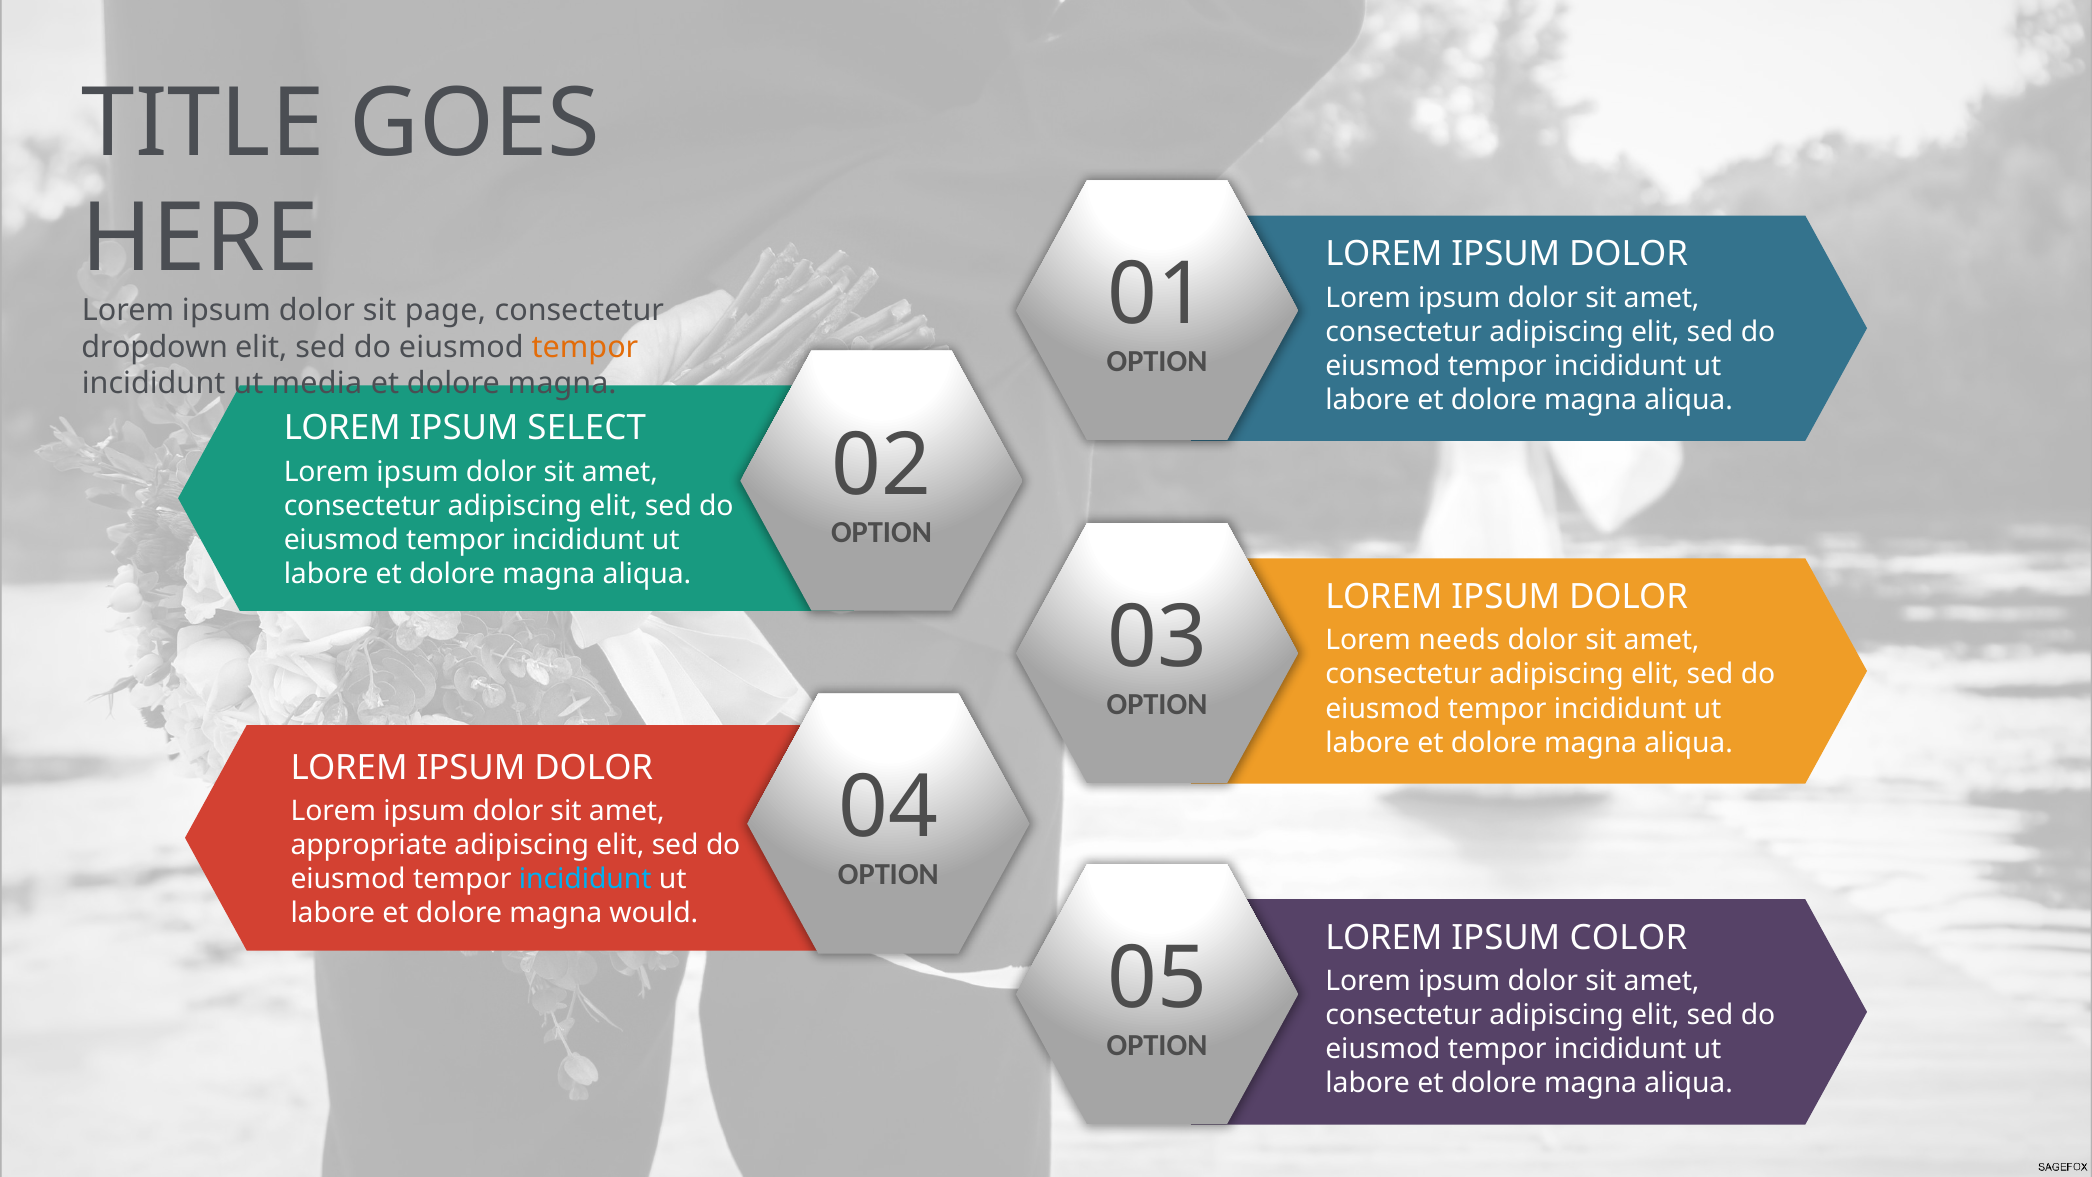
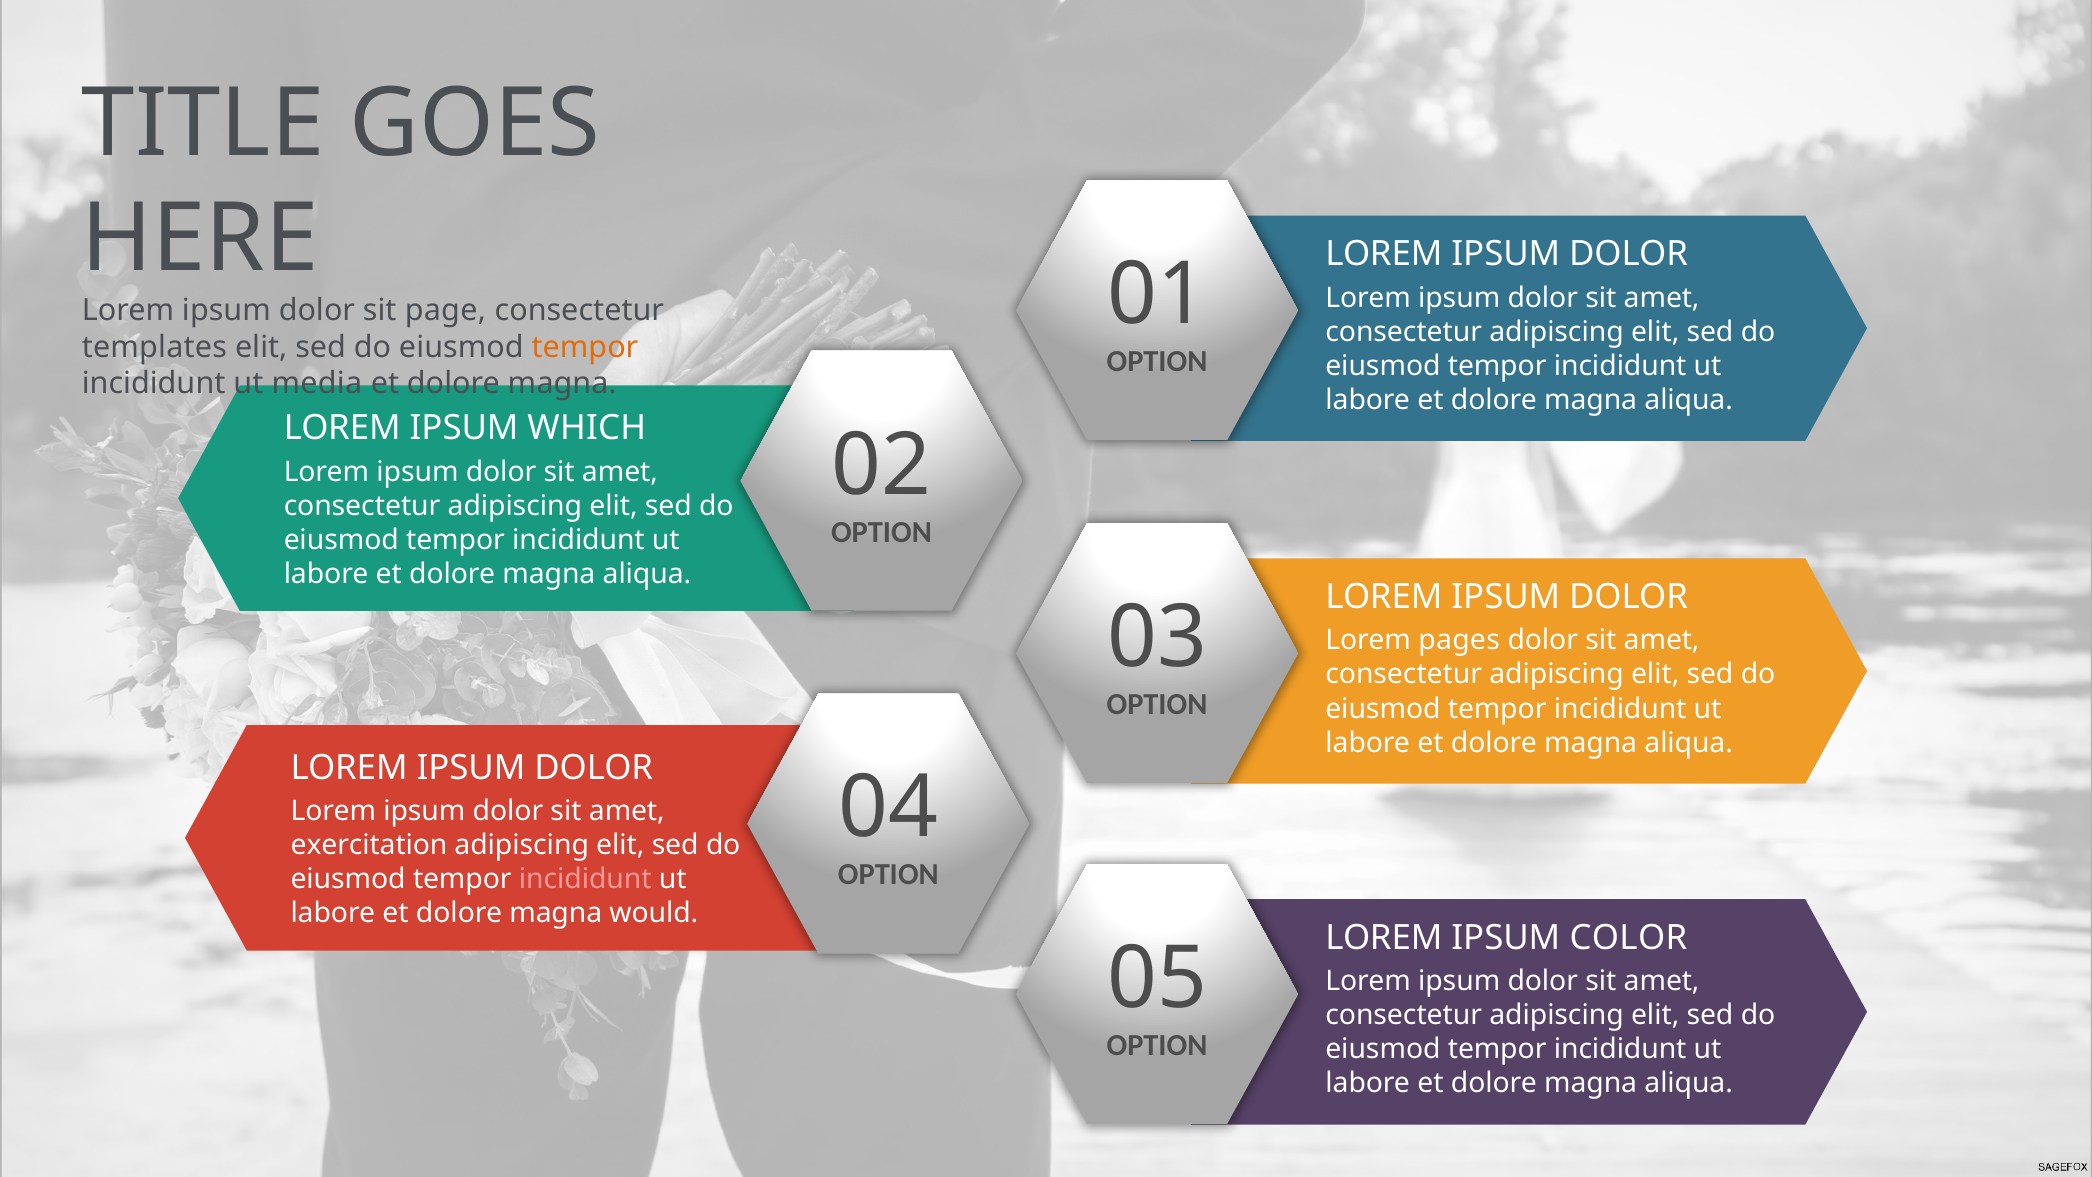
dropdown: dropdown -> templates
SELECT: SELECT -> WHICH
needs: needs -> pages
appropriate: appropriate -> exercitation
incididunt at (585, 879) colour: light blue -> pink
